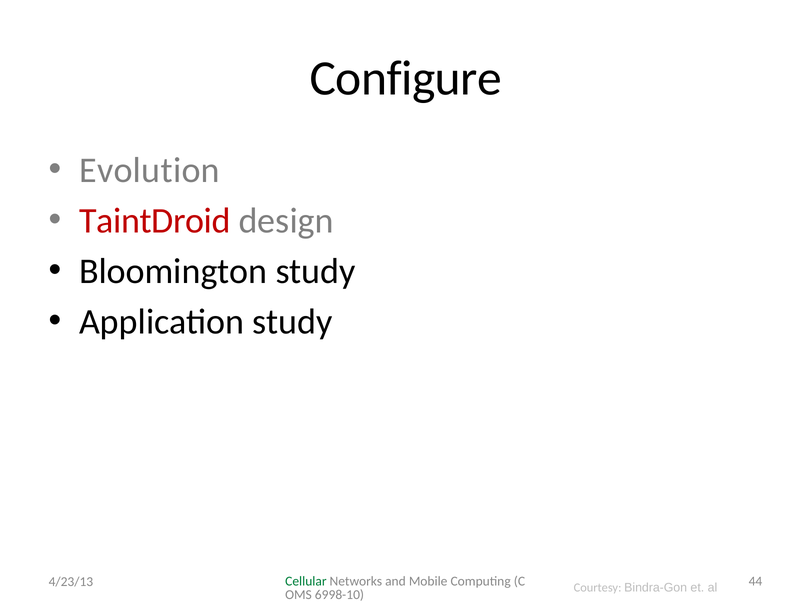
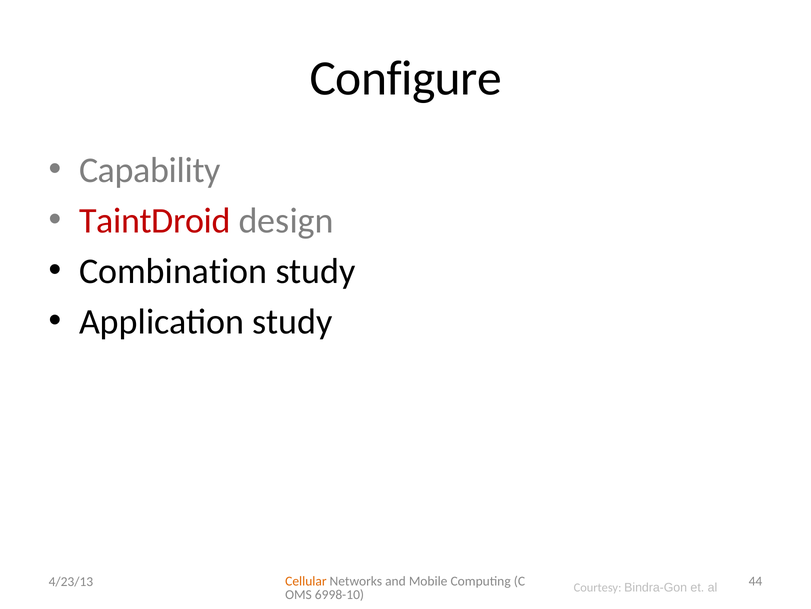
Evolution: Evolution -> Capability
Bloomington: Bloomington -> Combination
Cellular colour: green -> orange
